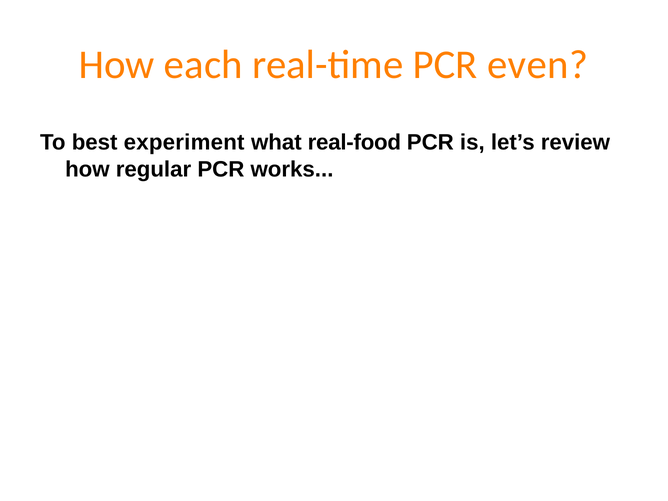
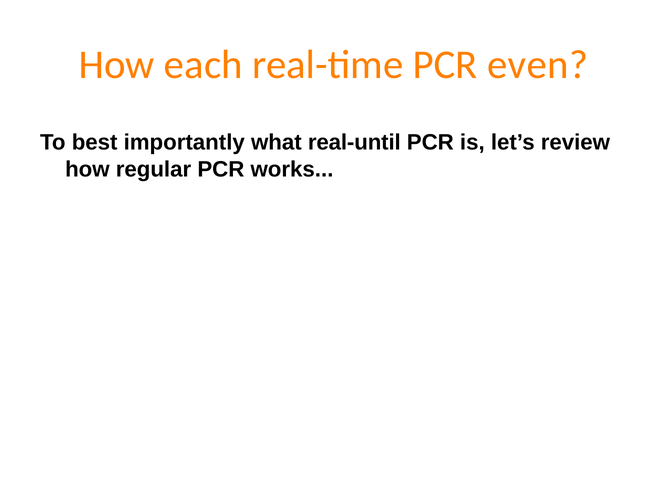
experiment: experiment -> importantly
real-food: real-food -> real-until
